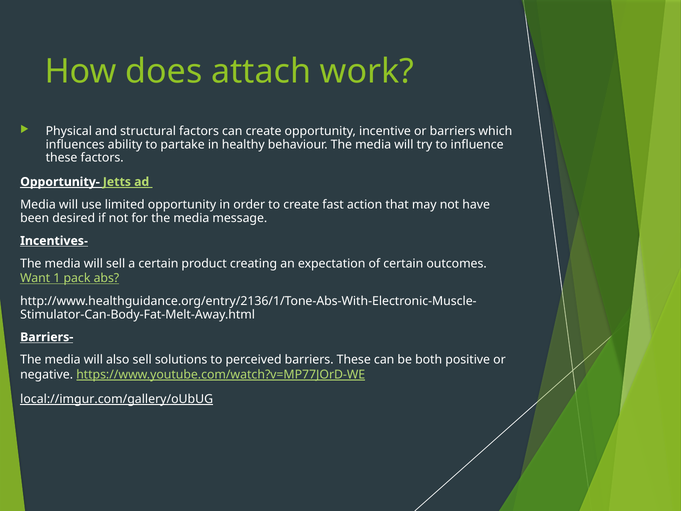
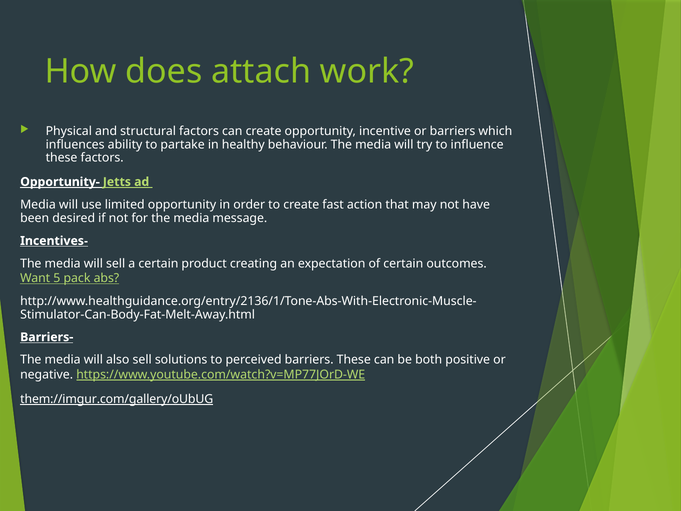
1: 1 -> 5
local://imgur.com/gallery/oUbUG: local://imgur.com/gallery/oUbUG -> them://imgur.com/gallery/oUbUG
